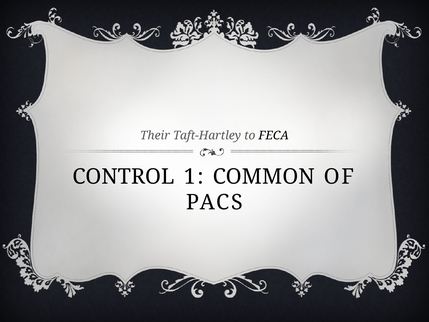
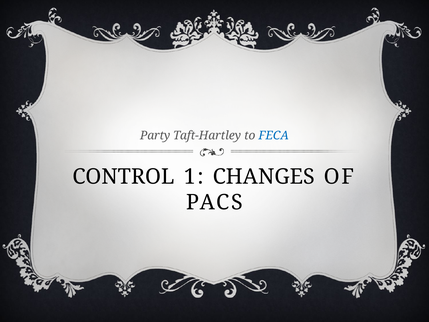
Their: Their -> Party
FECA colour: black -> blue
COMMON: COMMON -> CHANGES
